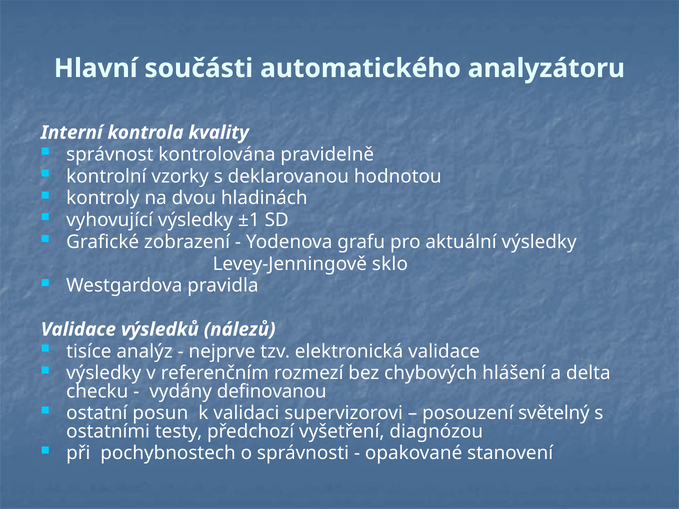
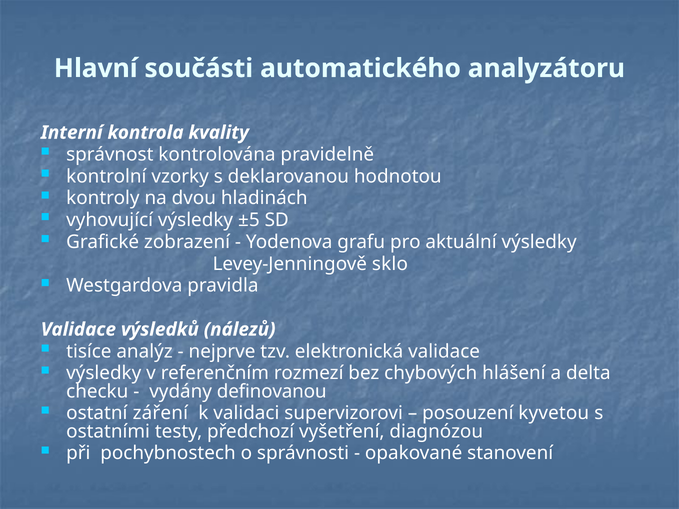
±1: ±1 -> ±5
posun: posun -> záření
světelný: světelný -> kyvetou
